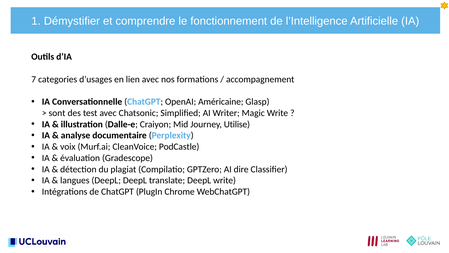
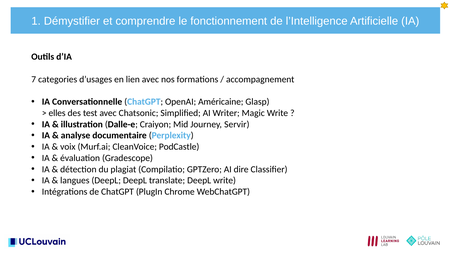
sont: sont -> elles
Utilise: Utilise -> Servir
